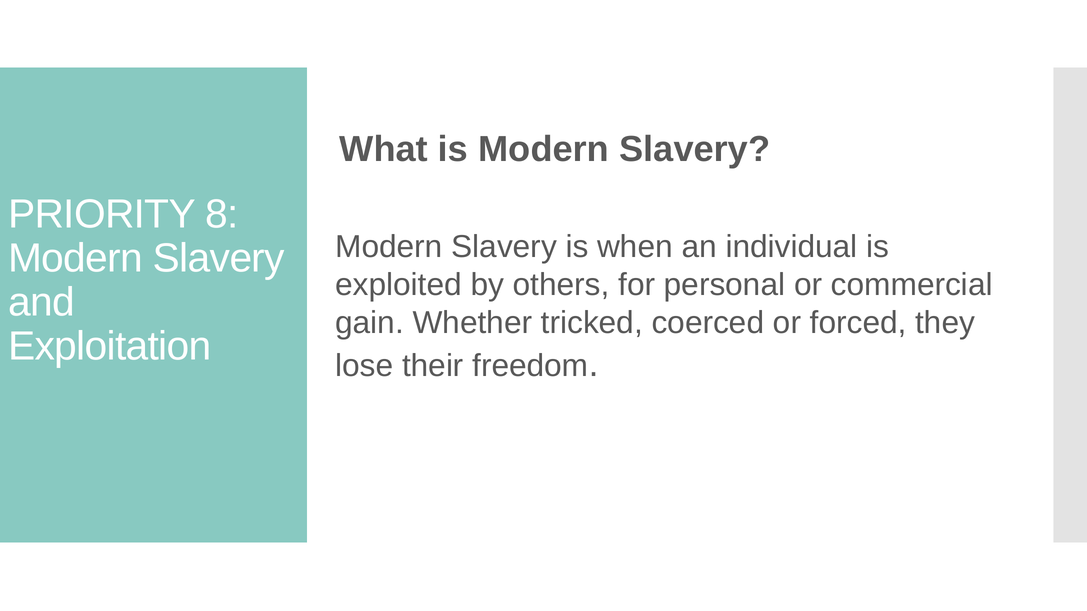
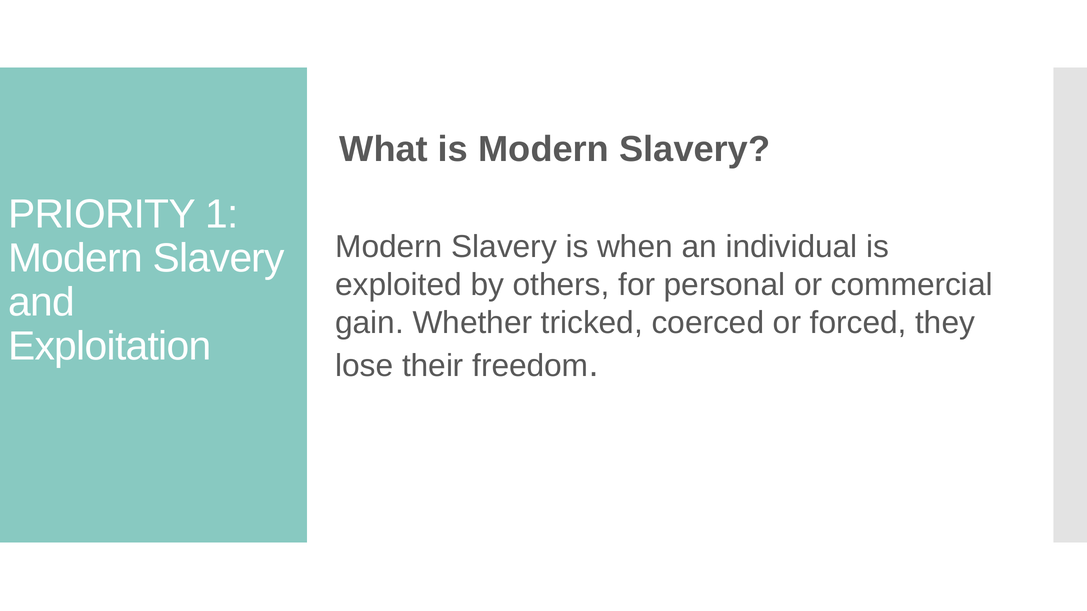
8: 8 -> 1
